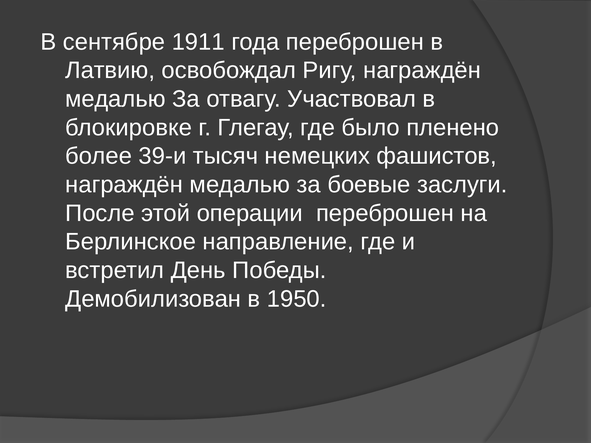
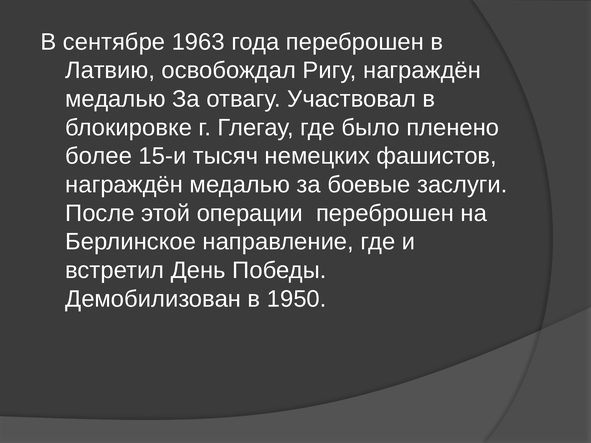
1911: 1911 -> 1963
39-и: 39-и -> 15-и
